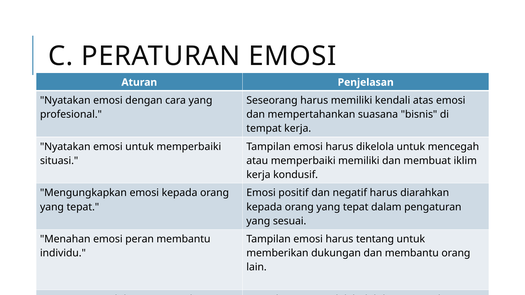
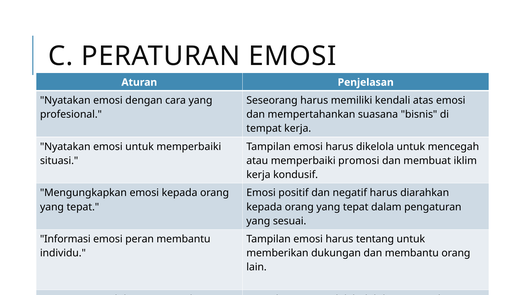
memperbaiki memiliki: memiliki -> promosi
Menahan: Menahan -> Informasi
